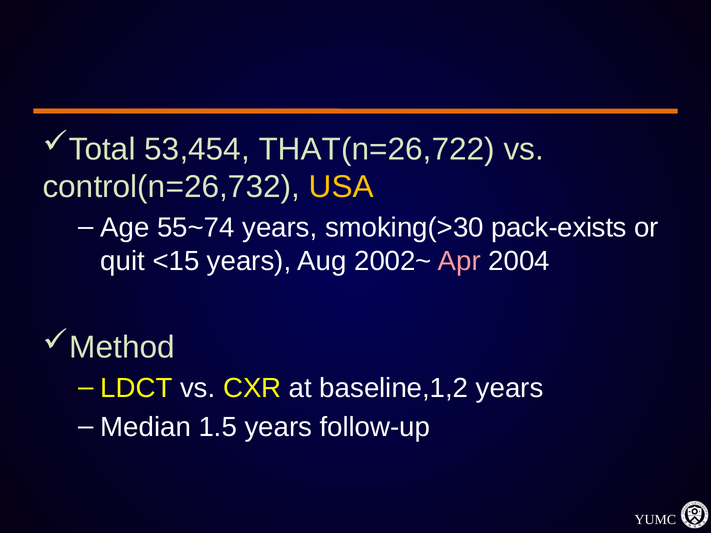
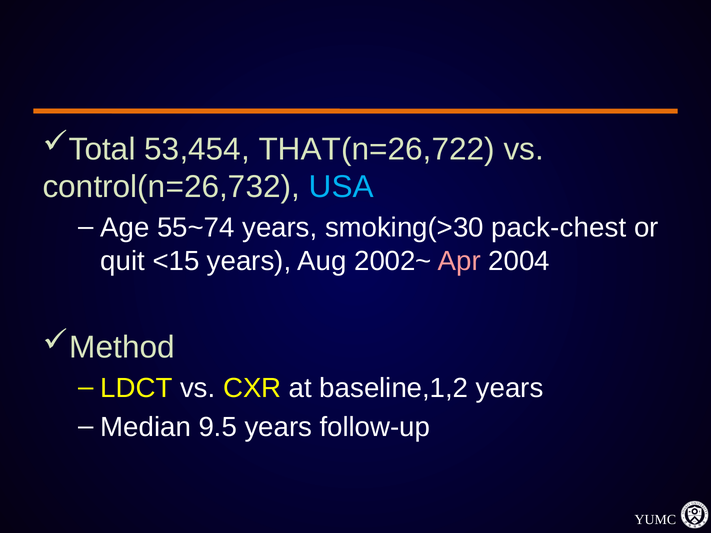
USA colour: yellow -> light blue
pack-exists: pack-exists -> pack-chest
1.5: 1.5 -> 9.5
